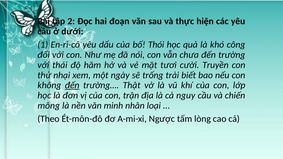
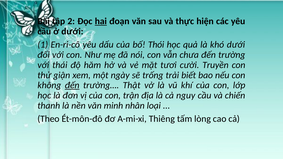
hai underline: none -> present
khó công: công -> dưới
nhại: nhại -> giận
mông: mông -> thanh
Ngược: Ngược -> Thiêng
